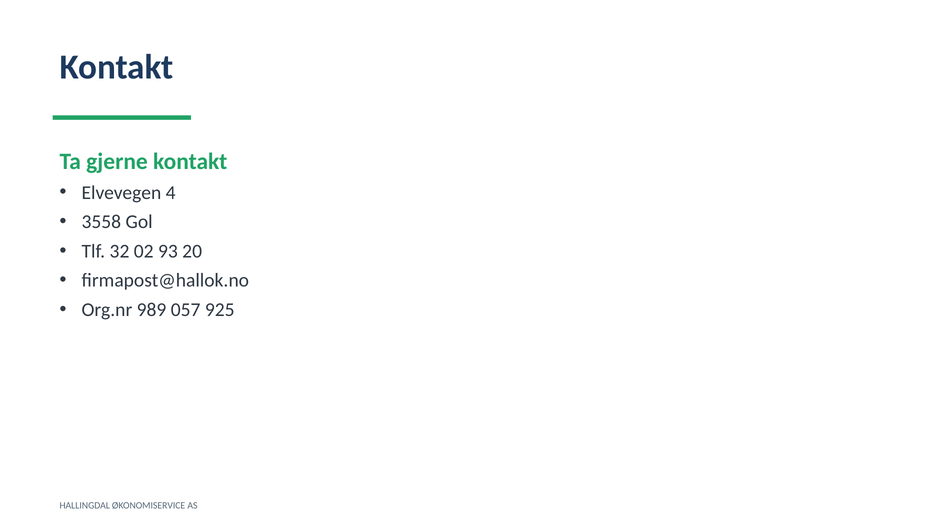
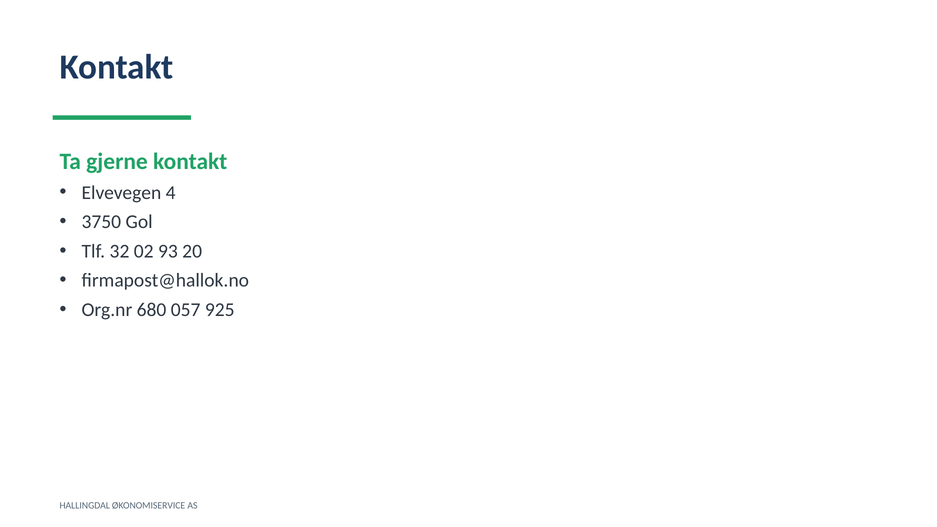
3558: 3558 -> 3750
989: 989 -> 680
